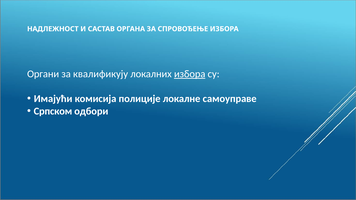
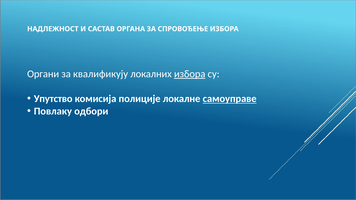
Имајући: Имајући -> Упутство
самоуправе underline: none -> present
Српском: Српском -> Повлаку
